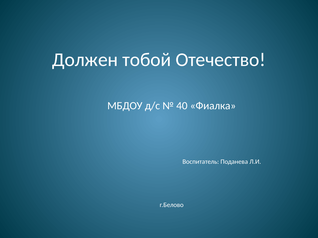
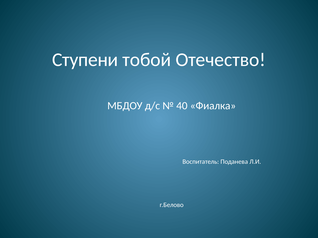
Должен: Должен -> Ступени
